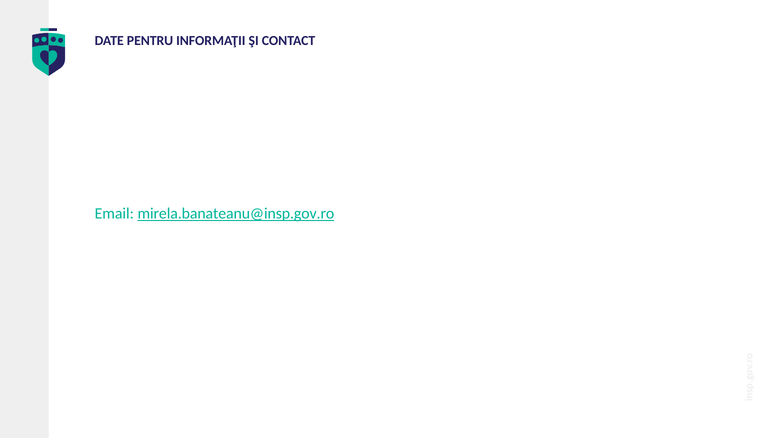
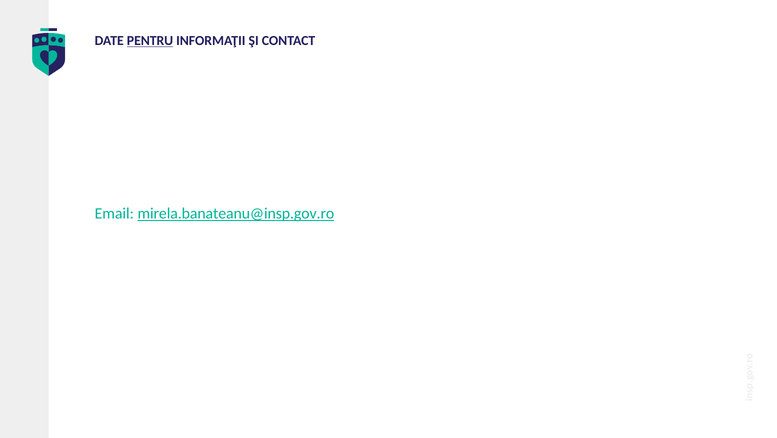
PENTRU underline: none -> present
